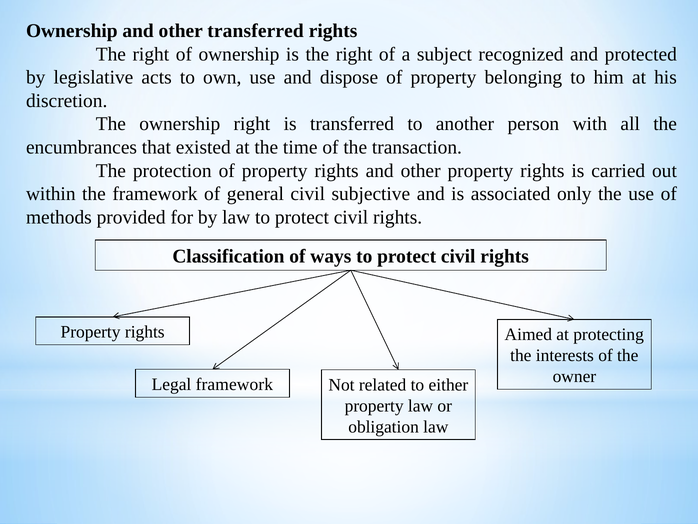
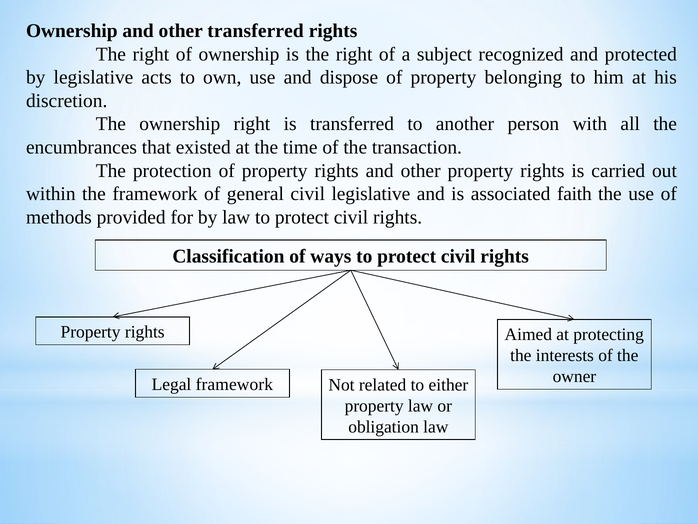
civil subjective: subjective -> legislative
only: only -> faith
